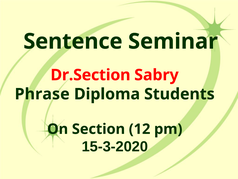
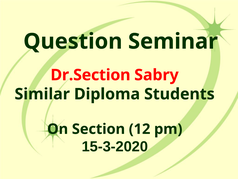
Sentence: Sentence -> Question
Phrase: Phrase -> Similar
